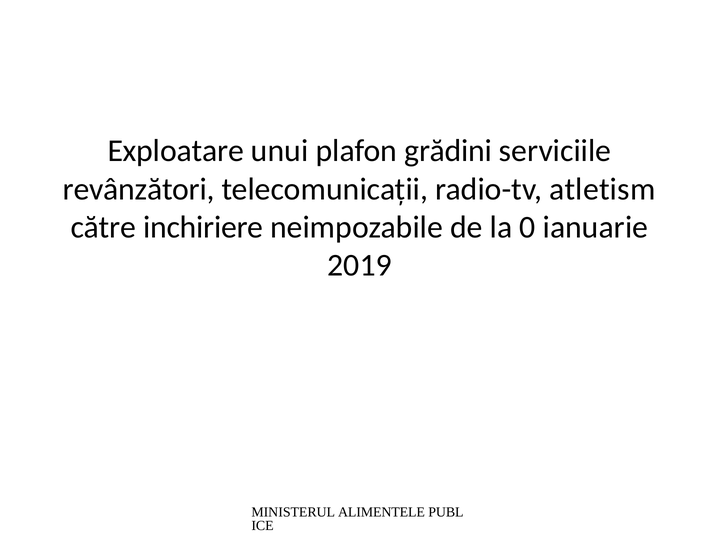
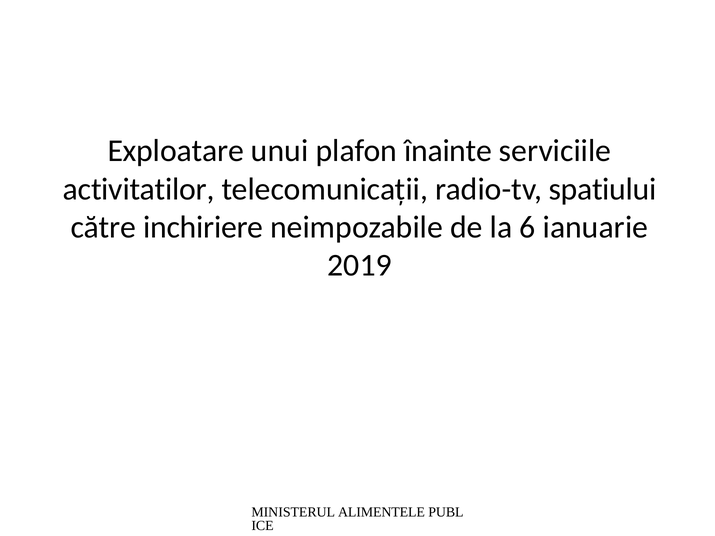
grădini: grădini -> înainte
revânzători: revânzători -> activitatilor
atletism: atletism -> spatiului
0: 0 -> 6
